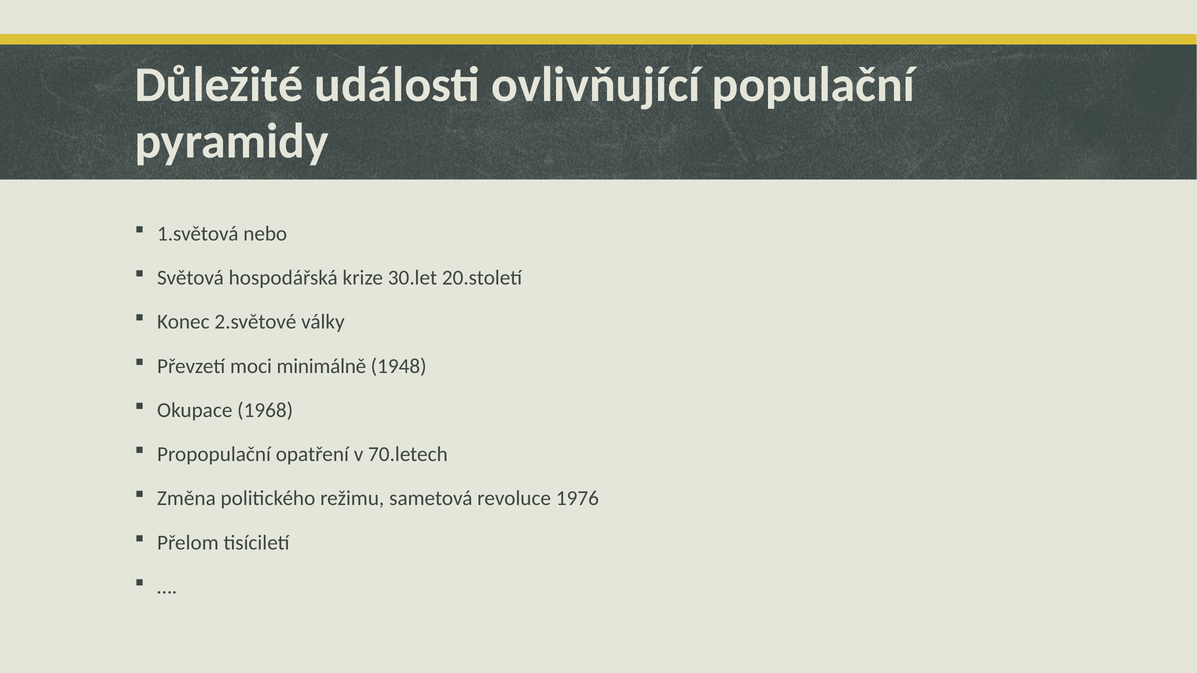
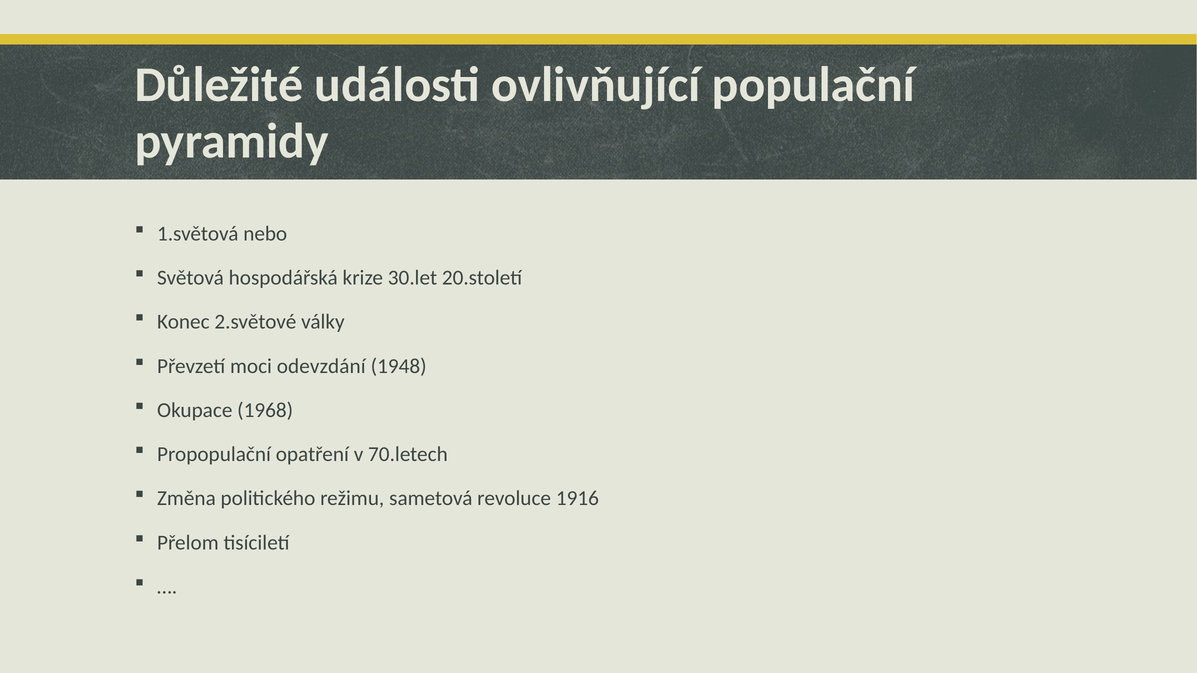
minimálně: minimálně -> odevzdání
1976: 1976 -> 1916
